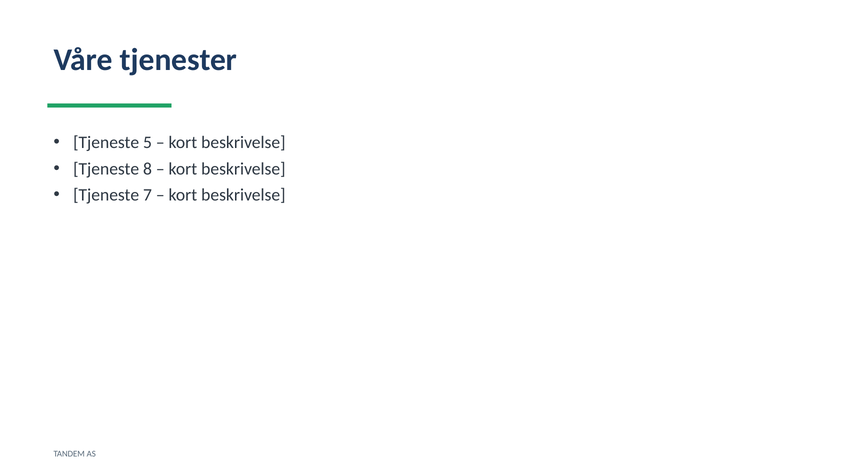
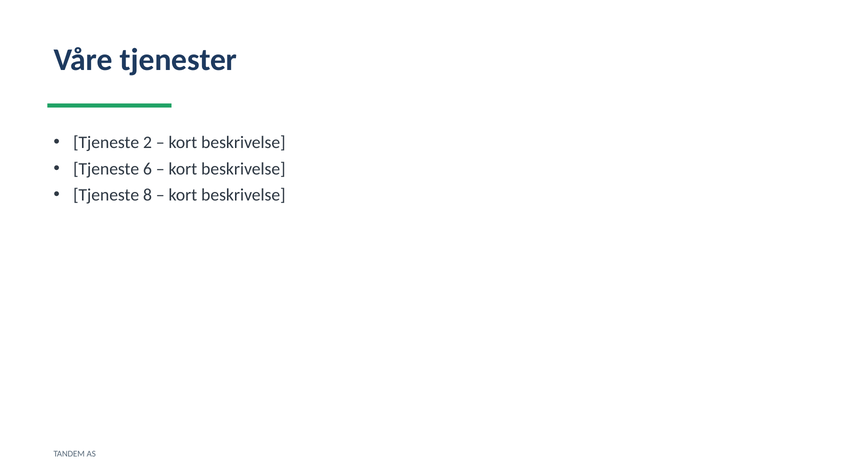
5: 5 -> 2
8: 8 -> 6
7: 7 -> 8
